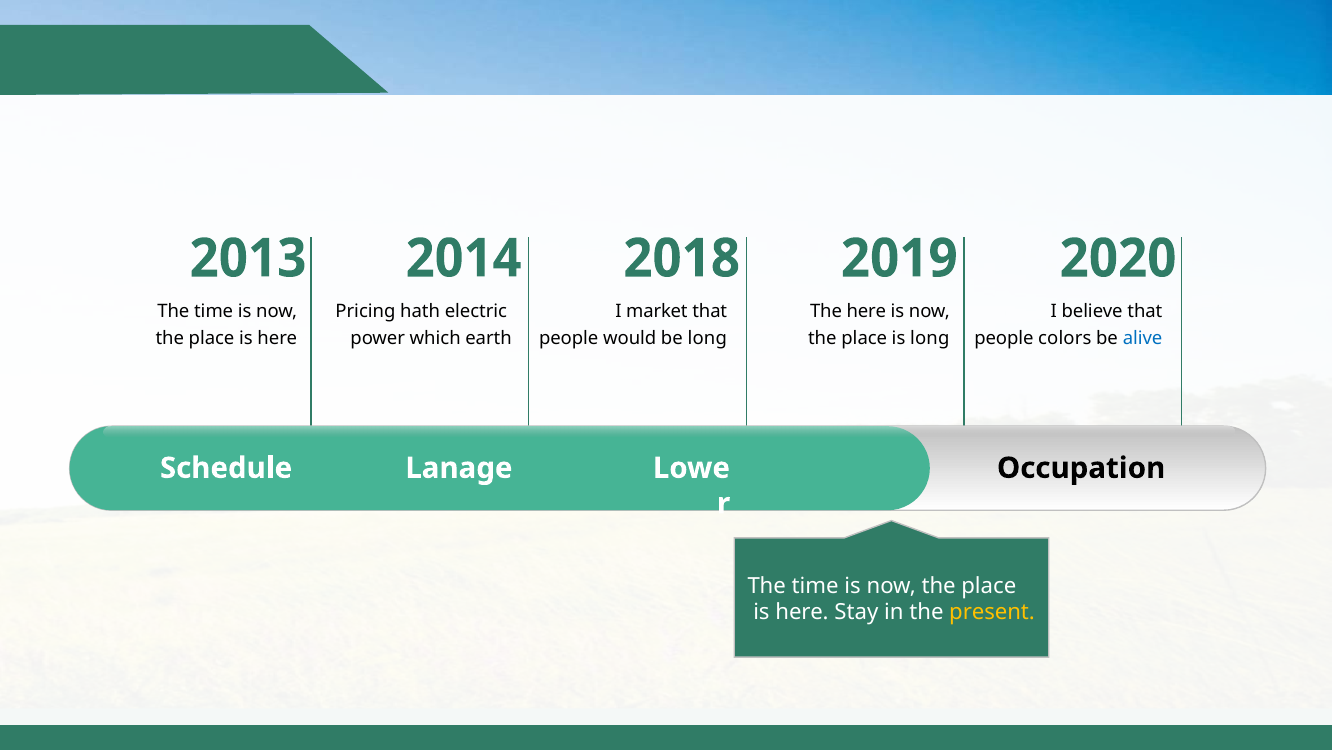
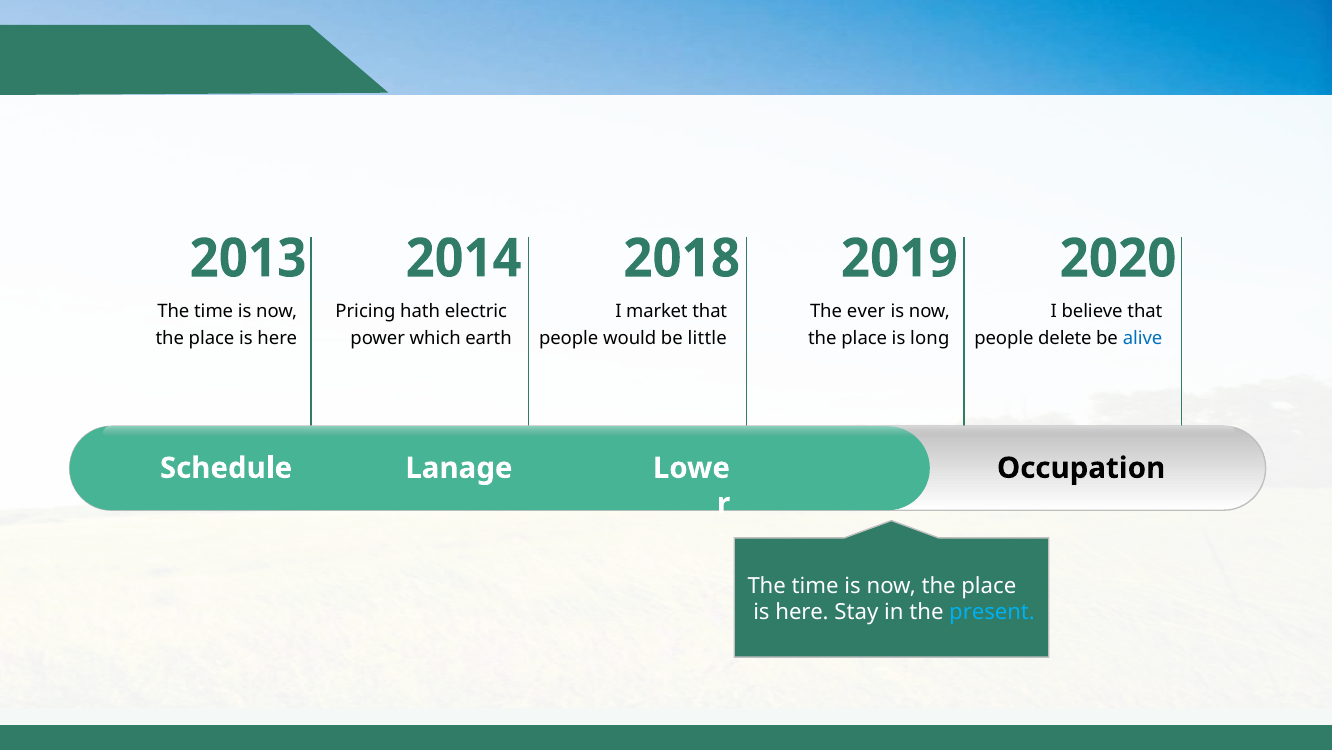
The here: here -> ever
be long: long -> little
colors: colors -> delete
present colour: yellow -> light blue
